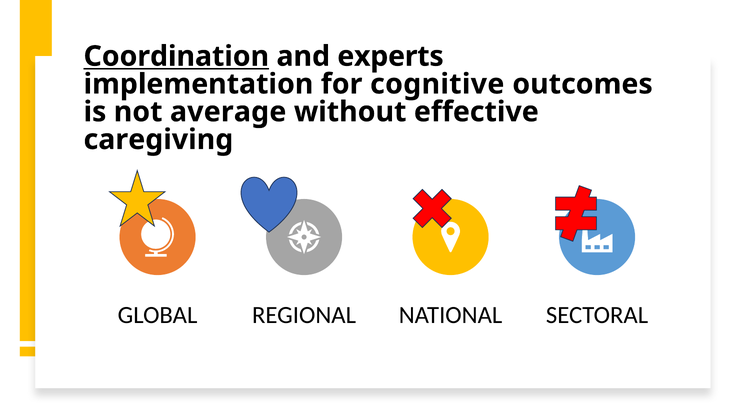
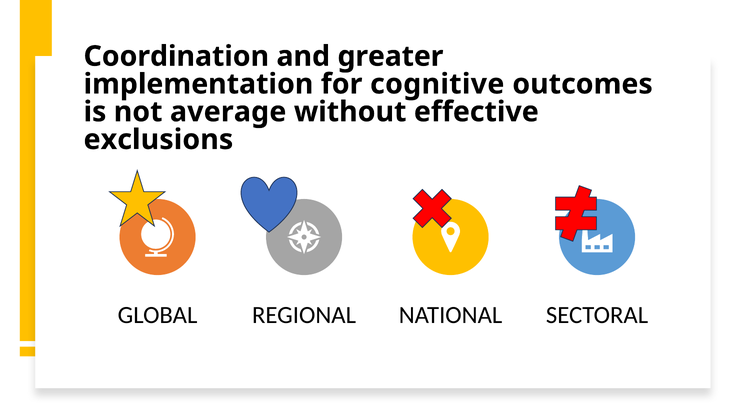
Coordination underline: present -> none
experts: experts -> greater
caregiving: caregiving -> exclusions
